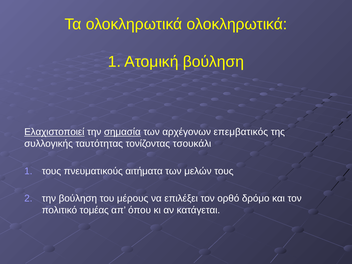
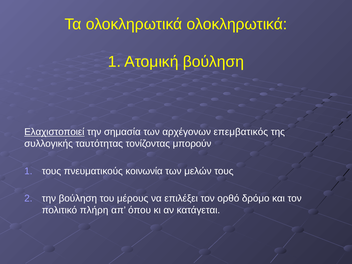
σημασία underline: present -> none
τσουκάλι: τσουκάλι -> μπορούν
αιτήματα: αιτήματα -> κοινωνία
τομέας: τομέας -> πλήρη
